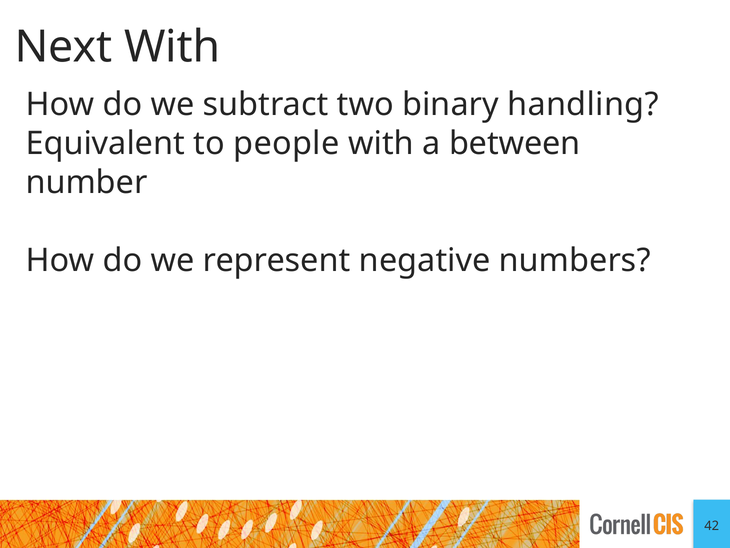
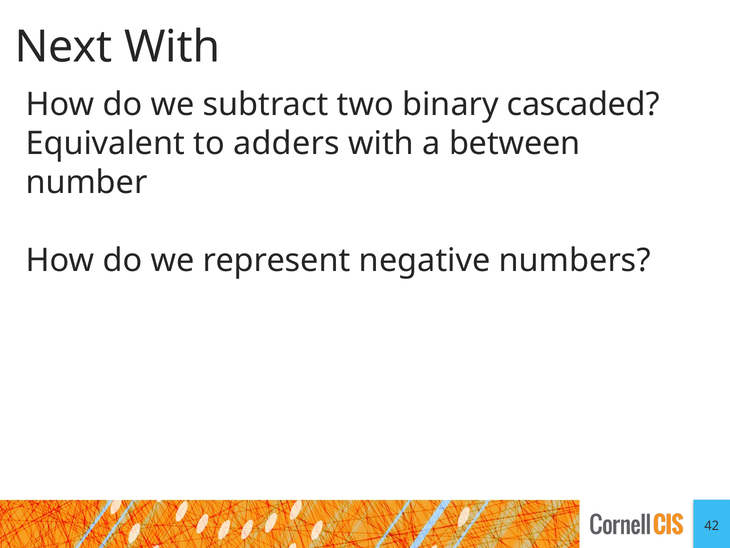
handling: handling -> cascaded
people: people -> adders
